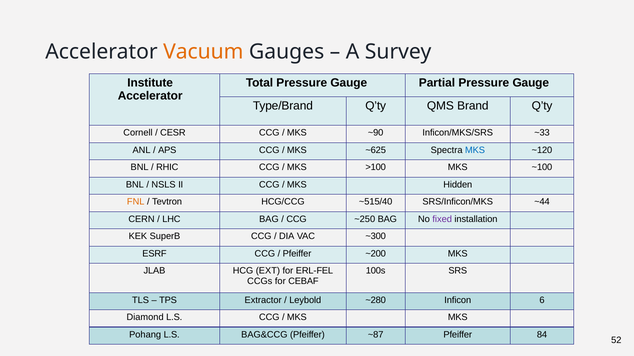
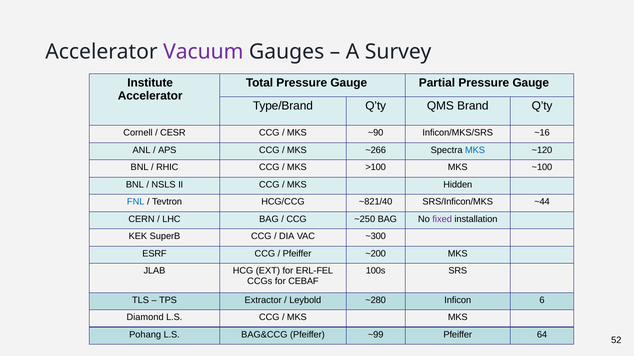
Vacuum colour: orange -> purple
~33: ~33 -> ~16
~625: ~625 -> ~266
FNL colour: orange -> blue
~515/40: ~515/40 -> ~821/40
~87: ~87 -> ~99
84: 84 -> 64
